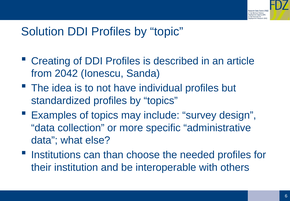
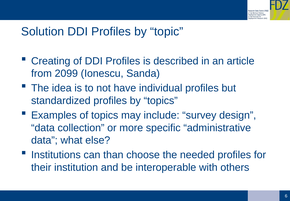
2042: 2042 -> 2099
